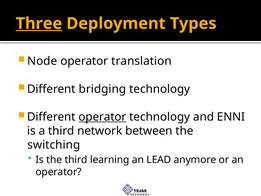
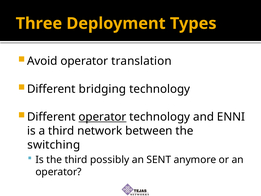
Three underline: present -> none
Node: Node -> Avoid
learning: learning -> possibly
LEAD: LEAD -> SENT
